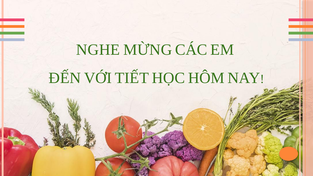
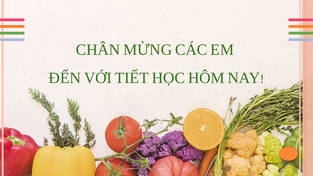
NGHE: NGHE -> CHÂN
